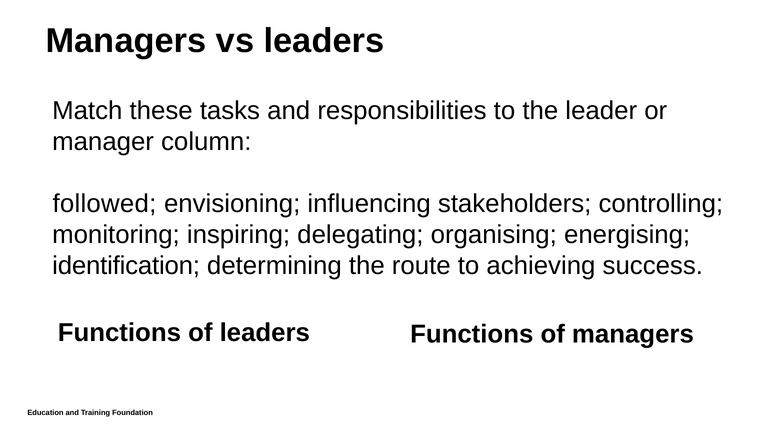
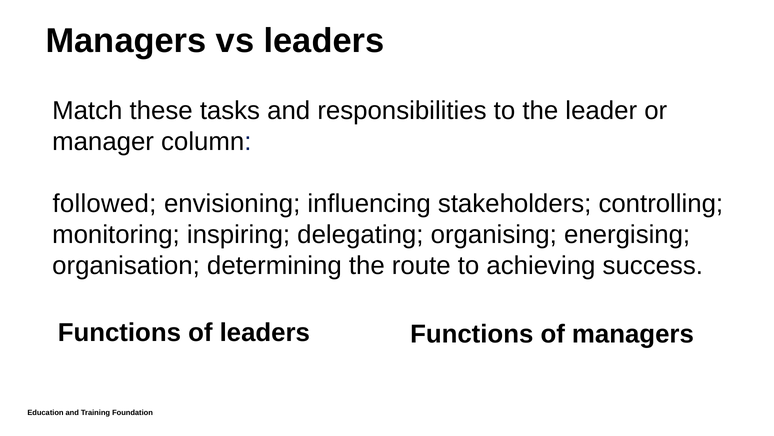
identification: identification -> organisation
